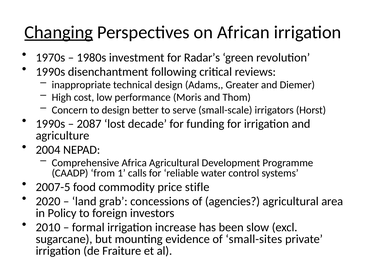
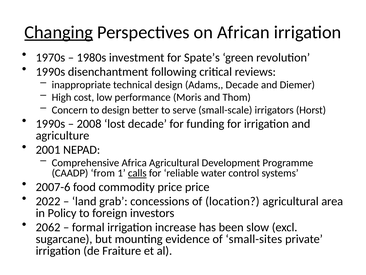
Radar’s: Radar’s -> Spate’s
Adams Greater: Greater -> Decade
2087: 2087 -> 2008
2004: 2004 -> 2001
calls underline: none -> present
2007-5: 2007-5 -> 2007-6
price stifle: stifle -> price
2020: 2020 -> 2022
agencies: agencies -> location
2010: 2010 -> 2062
